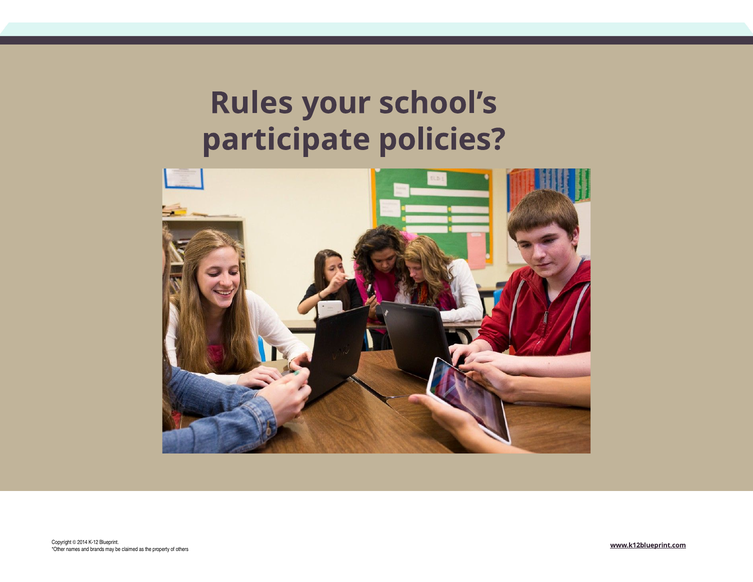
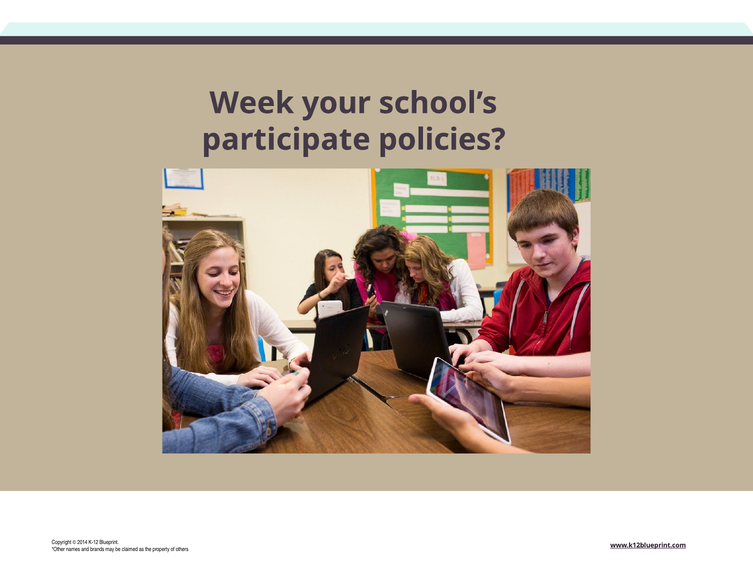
Rules: Rules -> Week
